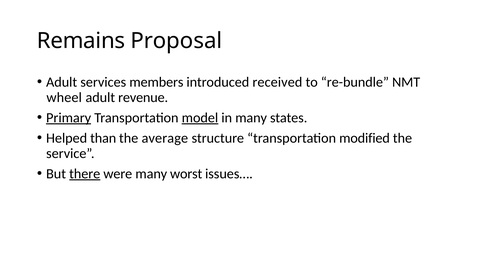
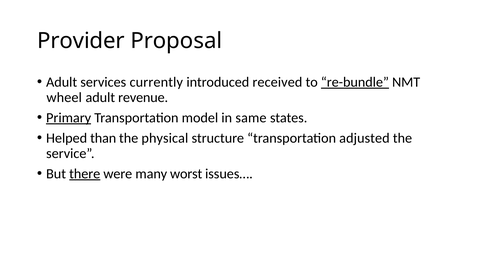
Remains: Remains -> Provider
members: members -> currently
re-bundle underline: none -> present
model underline: present -> none
in many: many -> same
average: average -> physical
modified: modified -> adjusted
